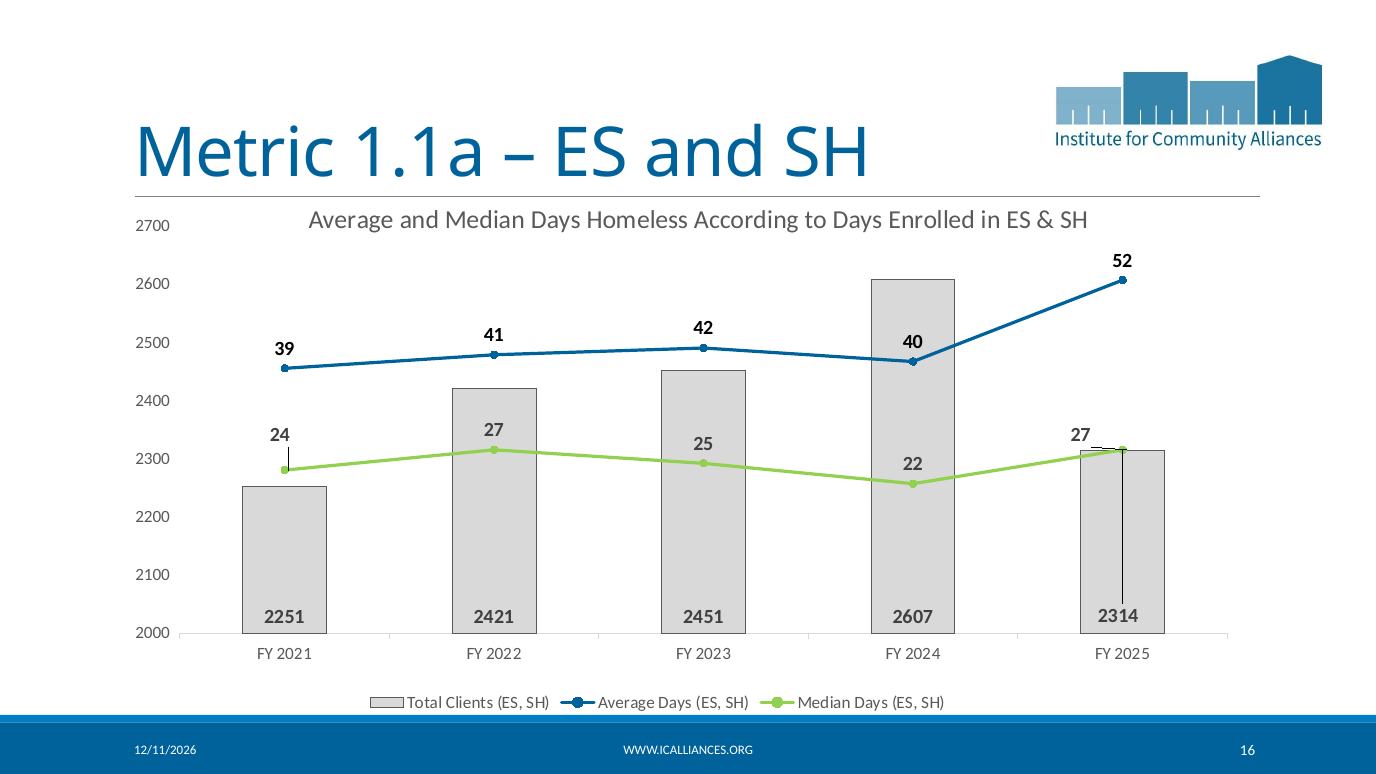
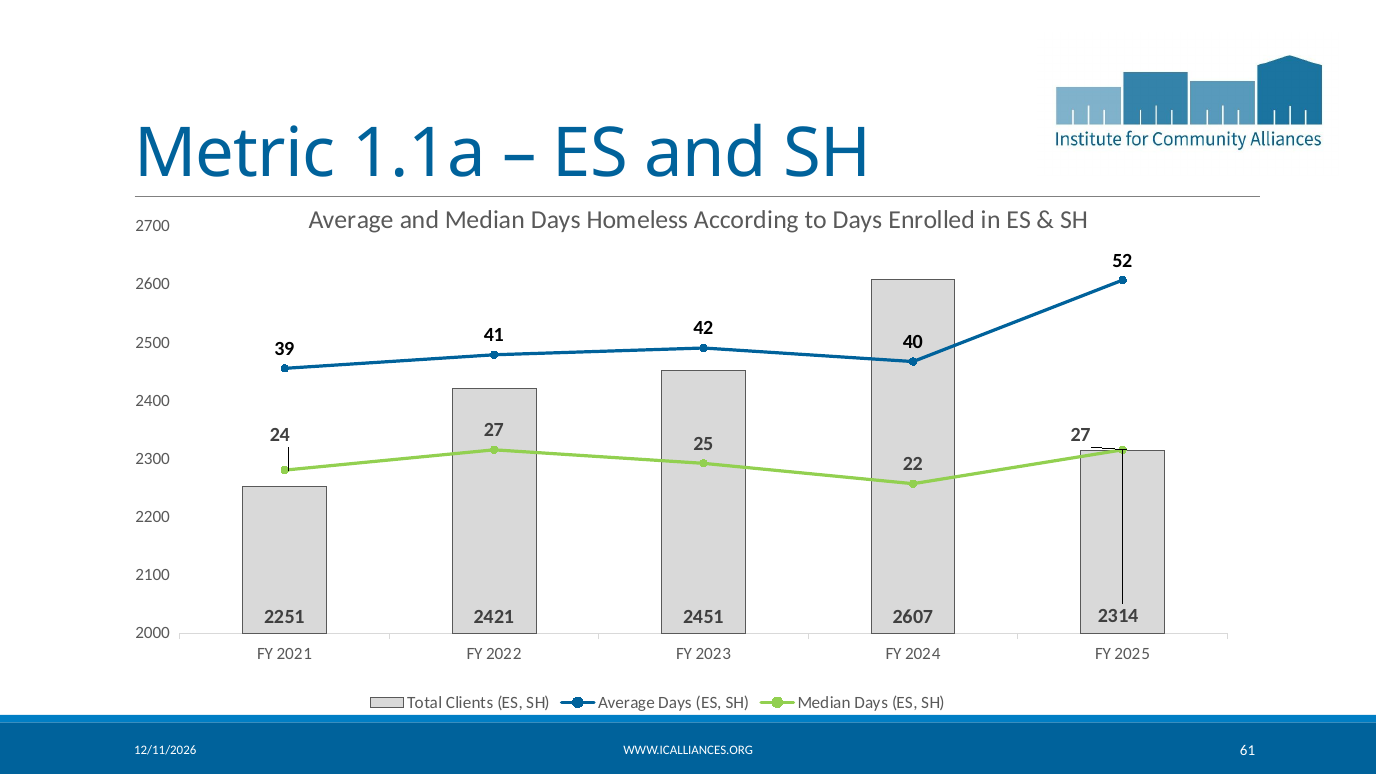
16: 16 -> 61
